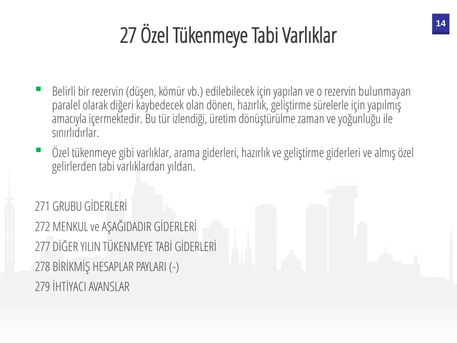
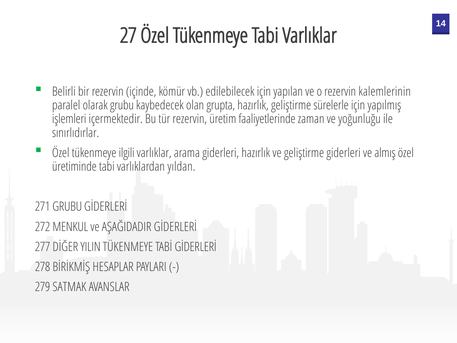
düşen: düşen -> içinde
bulunmayan: bulunmayan -> kalemlerinin
olarak diğeri: diğeri -> grubu
dönen: dönen -> grupta
amacıyla: amacıyla -> işlemleri
tür izlendiği: izlendiği -> rezervin
dönüştürülme: dönüştürülme -> faaliyetlerinde
gibi: gibi -> ilgili
gelirlerden: gelirlerden -> üretiminde
İHTİYACI: İHTİYACI -> SATMAK
